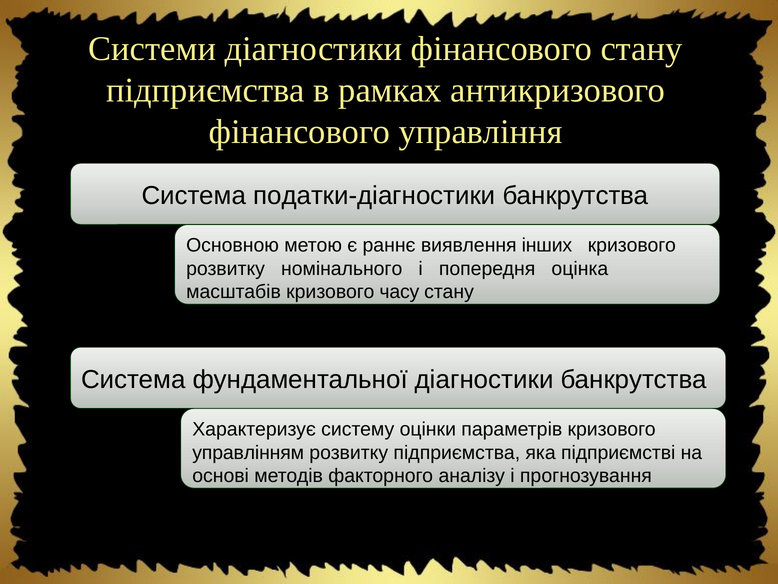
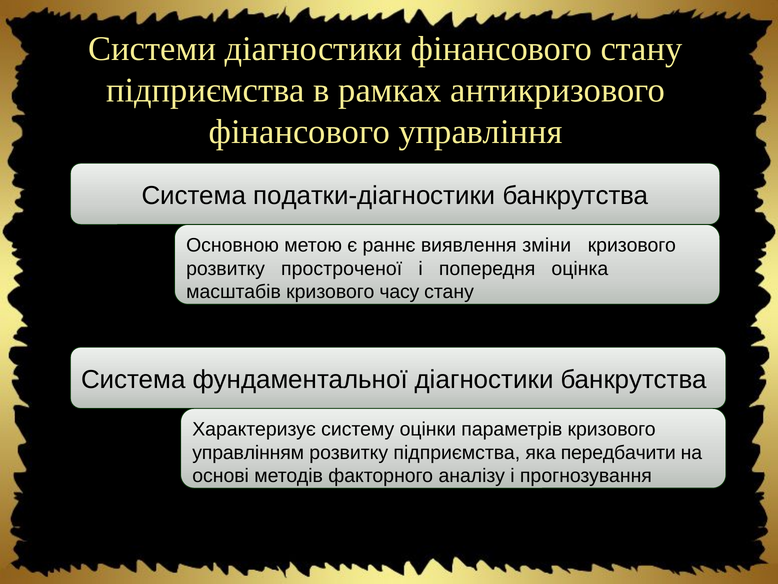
інших: інших -> зміни
номінального: номінального -> простроченої
підприємстві: підприємстві -> передбачити
